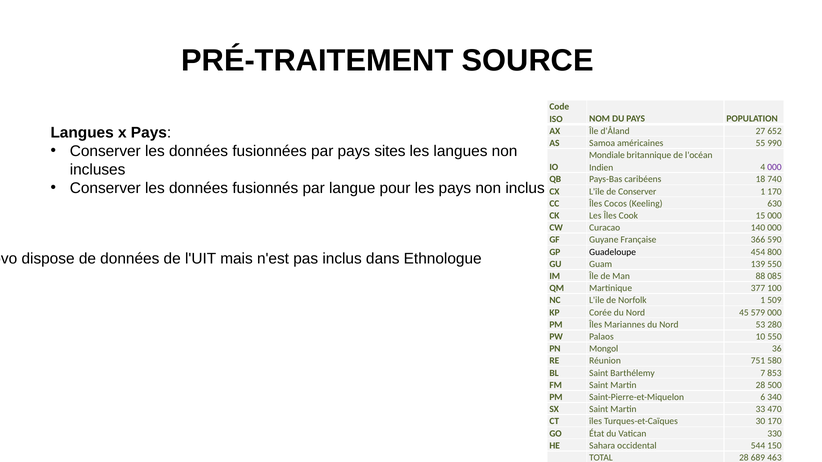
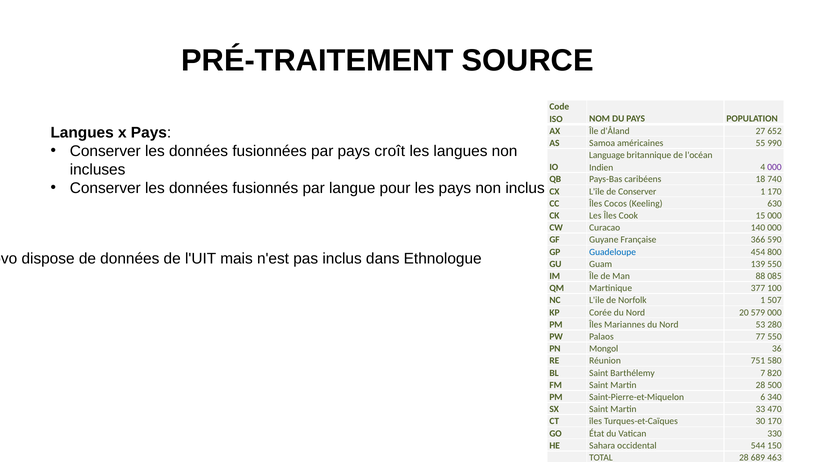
sites: sites -> croît
Mondiale: Mondiale -> Language
Guadeloupe colour: black -> blue
509: 509 -> 507
45: 45 -> 20
10: 10 -> 77
853: 853 -> 820
